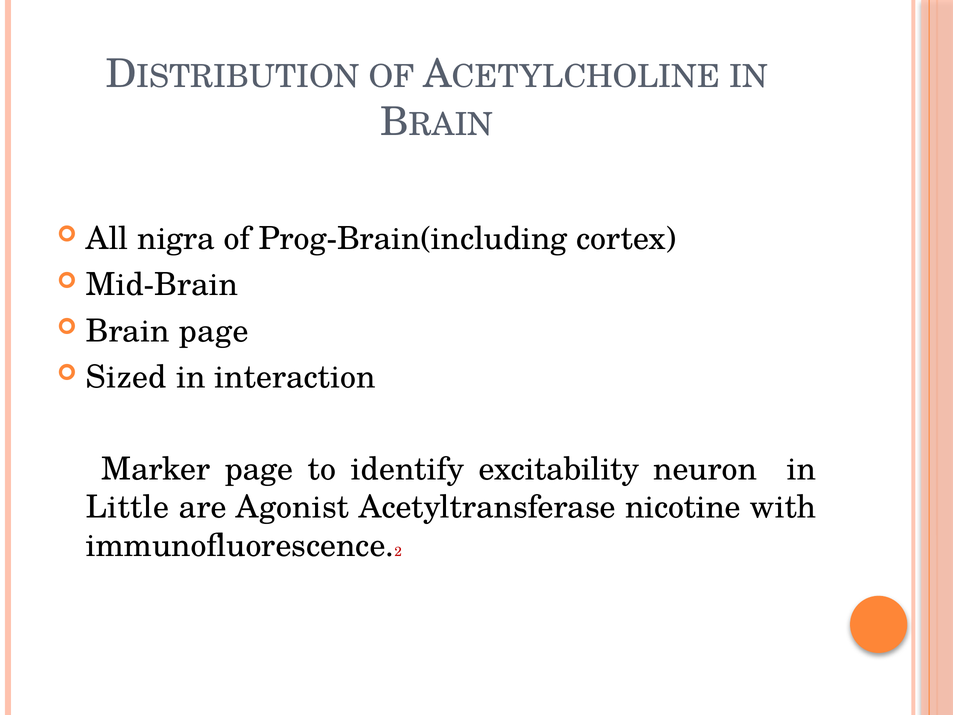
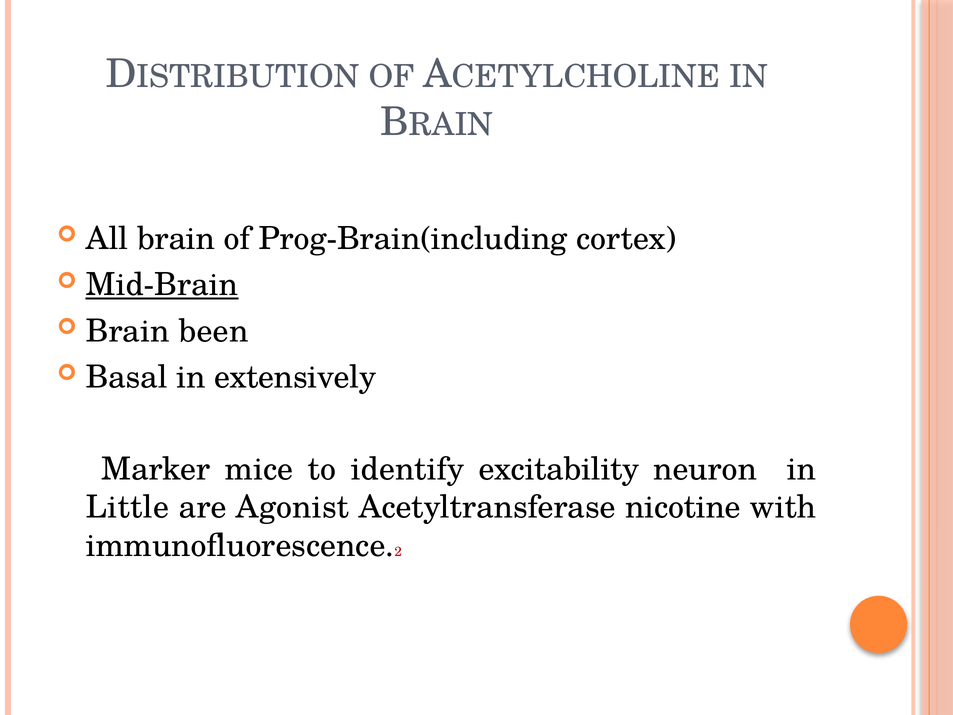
All nigra: nigra -> brain
Mid-Brain underline: none -> present
Brain page: page -> been
Sized: Sized -> Basal
interaction: interaction -> extensively
Marker page: page -> mice
